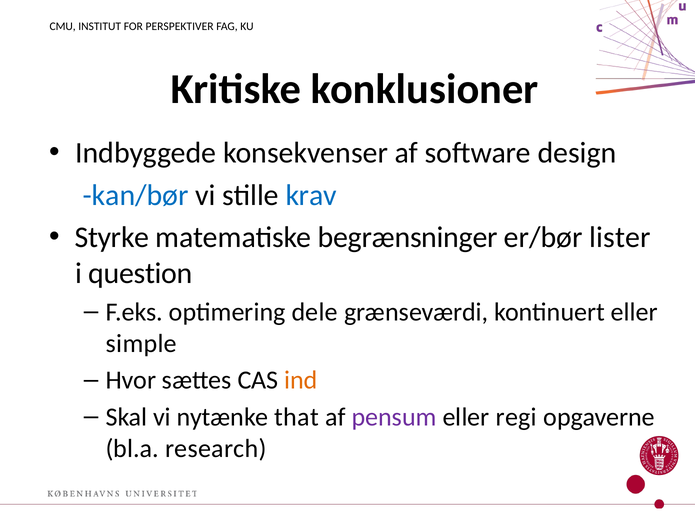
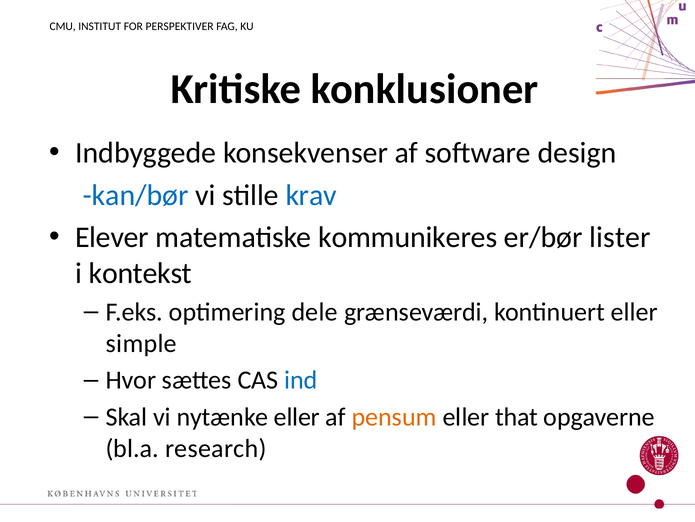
Styrke: Styrke -> Elever
begrænsninger: begrænsninger -> kommunikeres
question: question -> kontekst
ind colour: orange -> blue
nytænke that: that -> eller
pensum colour: purple -> orange
regi: regi -> that
